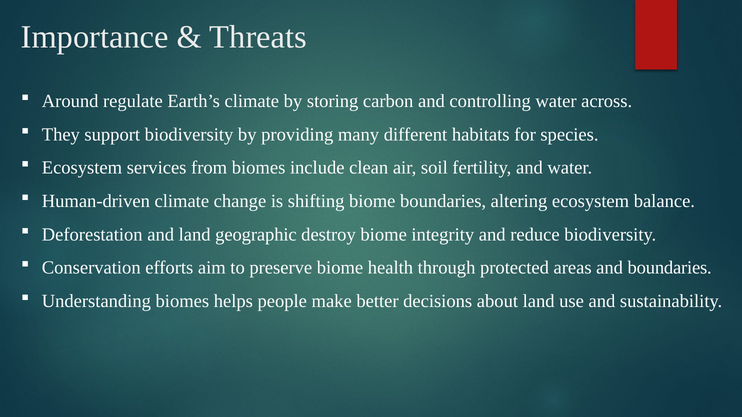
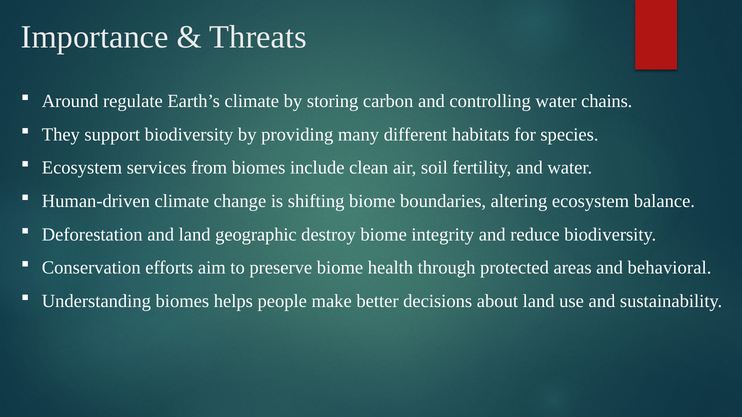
across: across -> chains
and boundaries: boundaries -> behavioral
